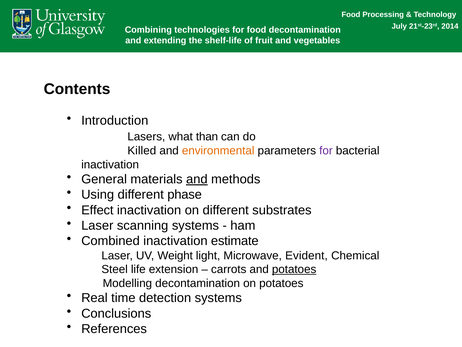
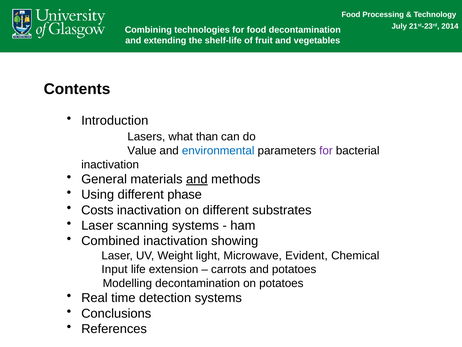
Killed: Killed -> Value
environmental colour: orange -> blue
Effect: Effect -> Costs
estimate: estimate -> showing
Steel: Steel -> Input
potatoes at (294, 269) underline: present -> none
